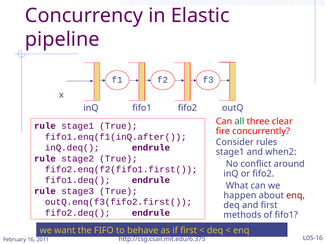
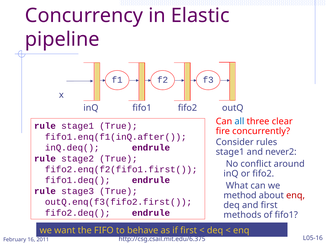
all colour: green -> blue
when2: when2 -> never2
happen: happen -> method
